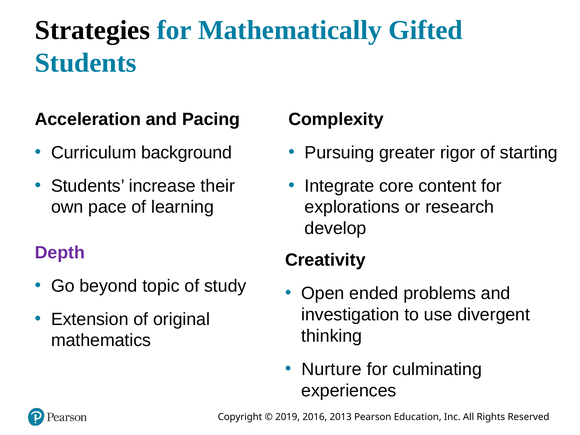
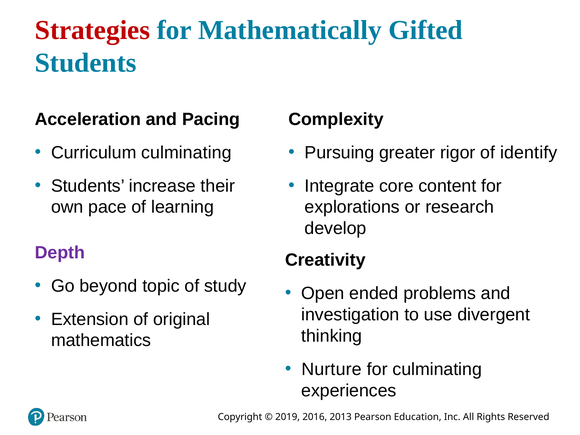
Strategies colour: black -> red
Curriculum background: background -> culminating
starting: starting -> identify
